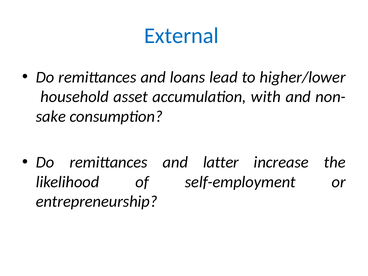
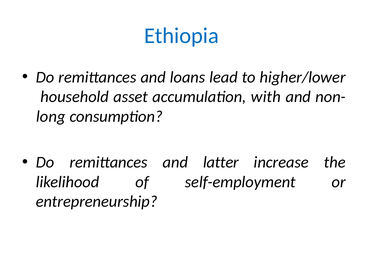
External: External -> Ethiopia
sake: sake -> long
